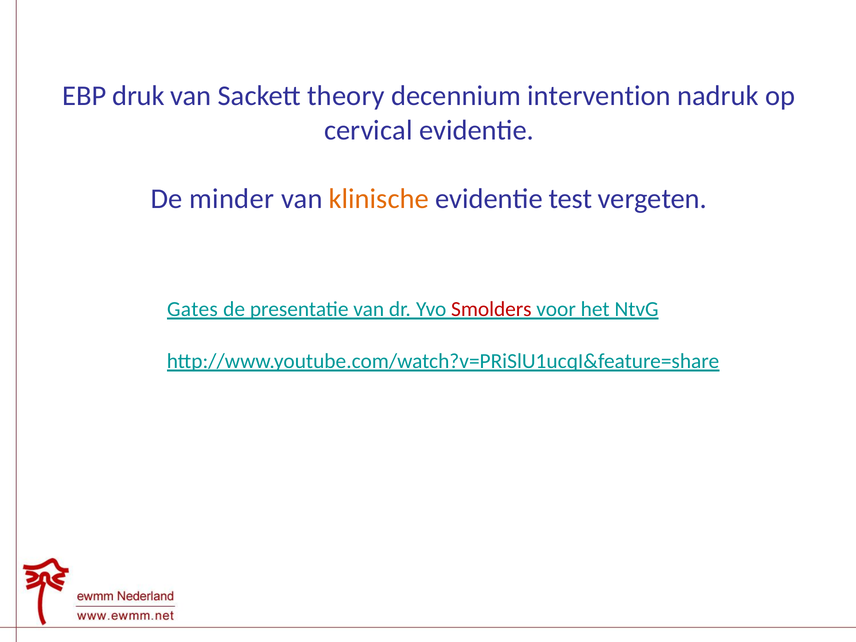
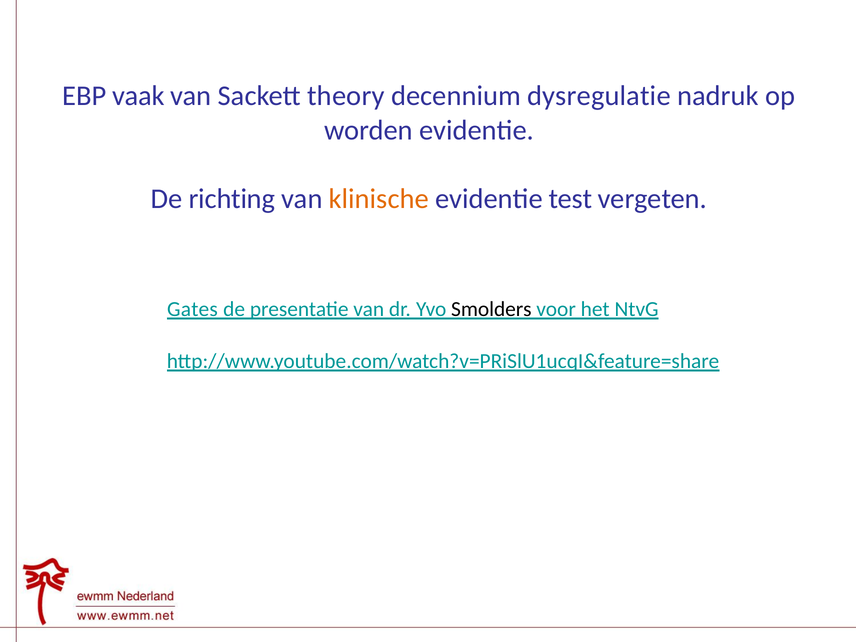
druk: druk -> vaak
intervention: intervention -> dysregulatie
cervical: cervical -> worden
minder: minder -> richting
Smolders colour: red -> black
